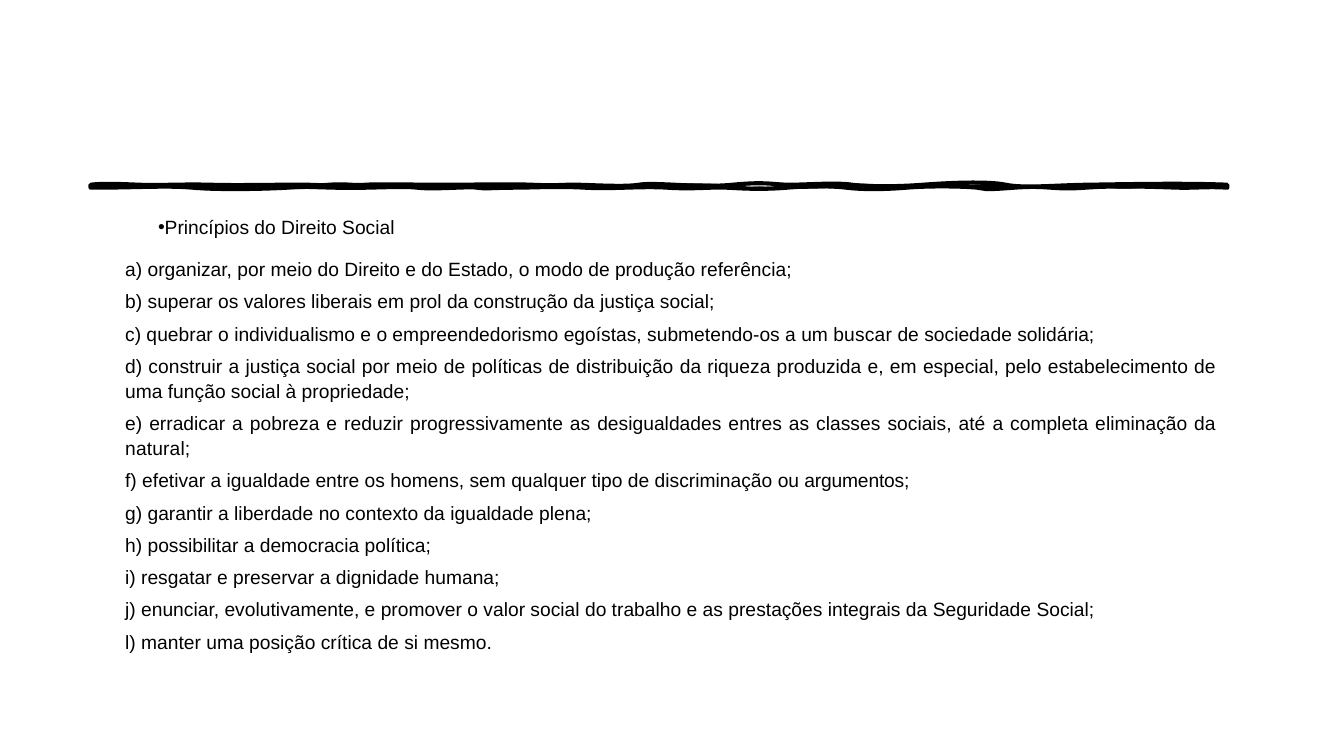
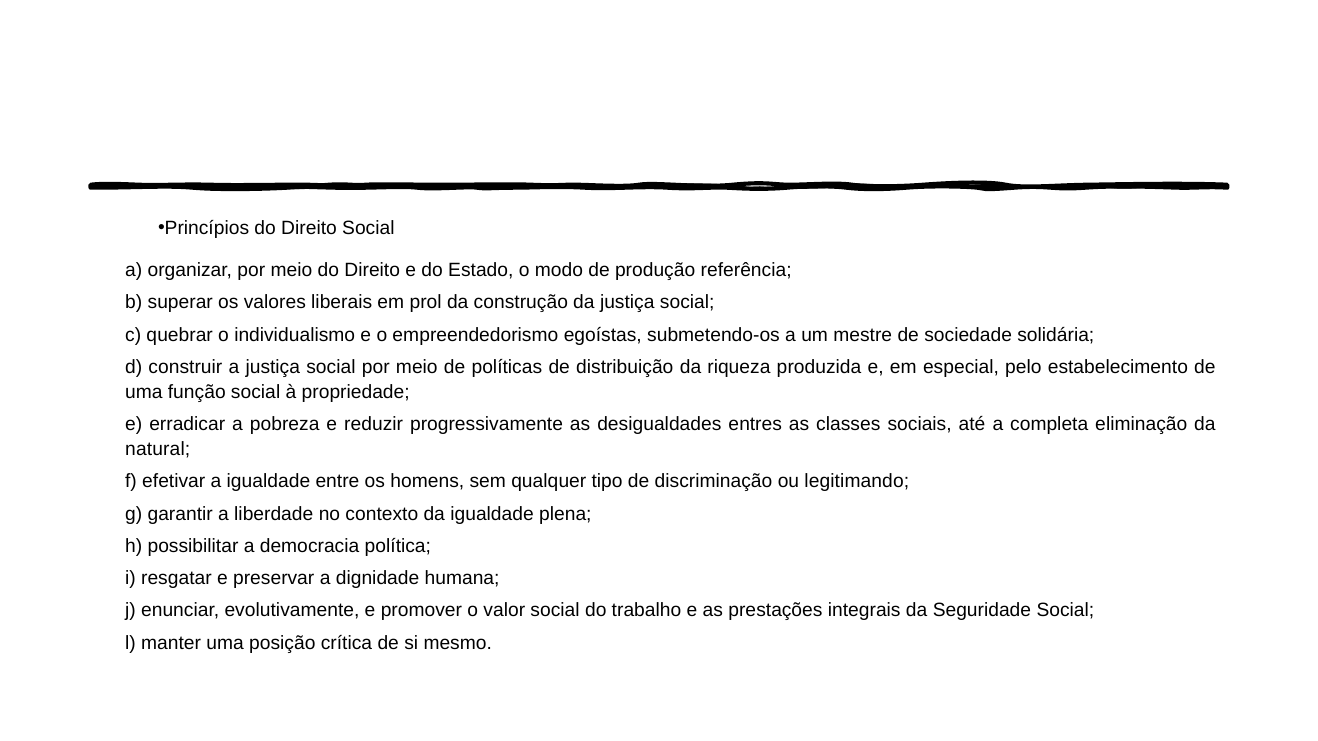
buscar: buscar -> mestre
argumentos: argumentos -> legitimando
